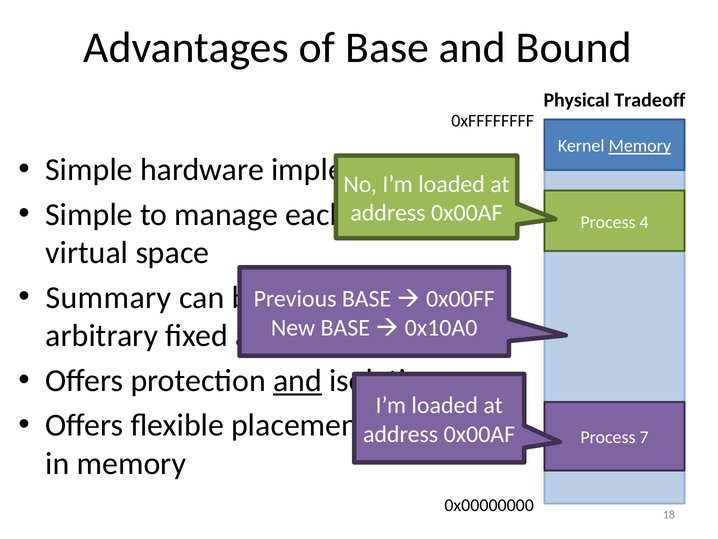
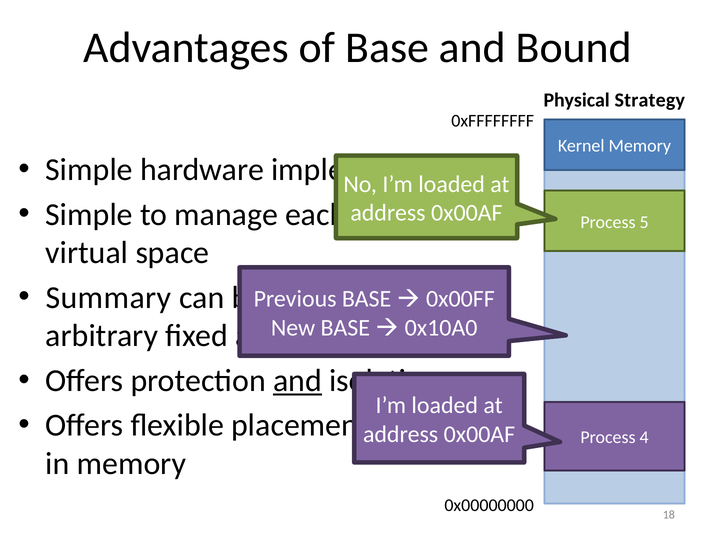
Tradeoff: Tradeoff -> Strategy
Memory at (640, 146) underline: present -> none
4: 4 -> 5
7: 7 -> 4
